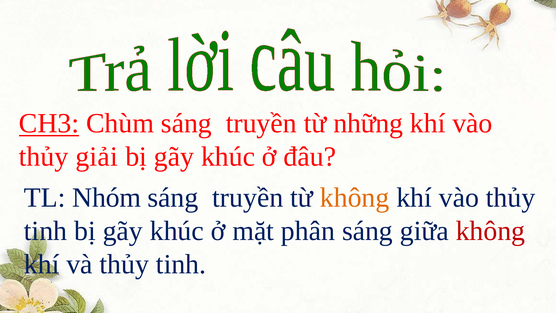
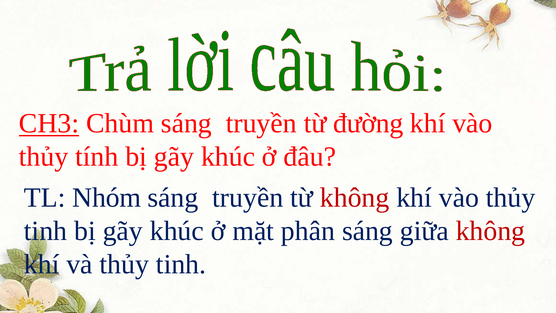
những: những -> đường
giải: giải -> tính
không at (355, 197) colour: orange -> red
